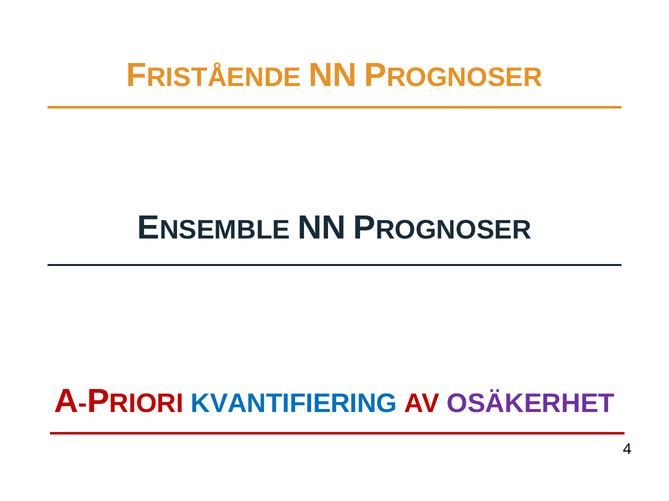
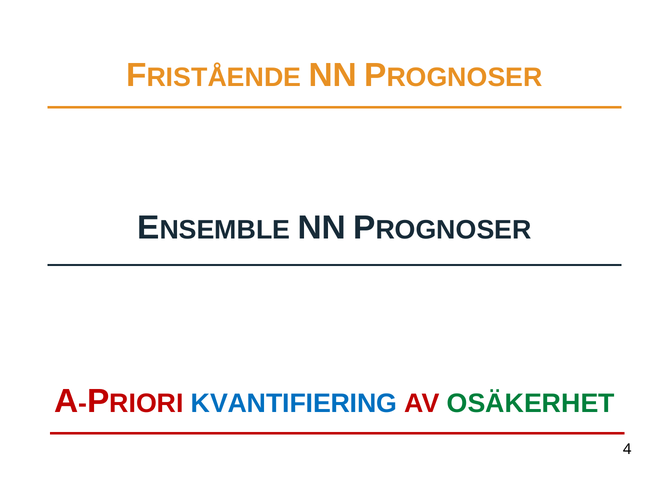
OSÄKERHET colour: purple -> green
